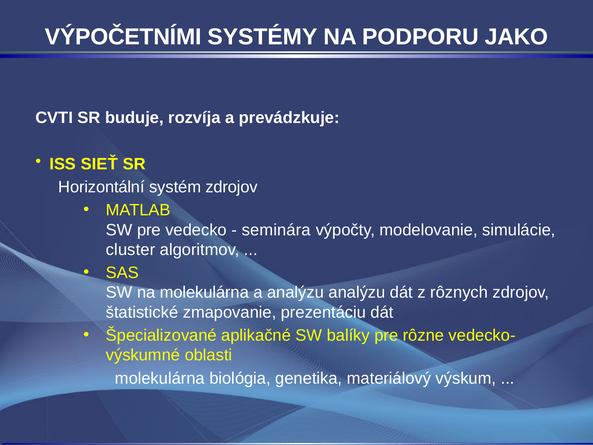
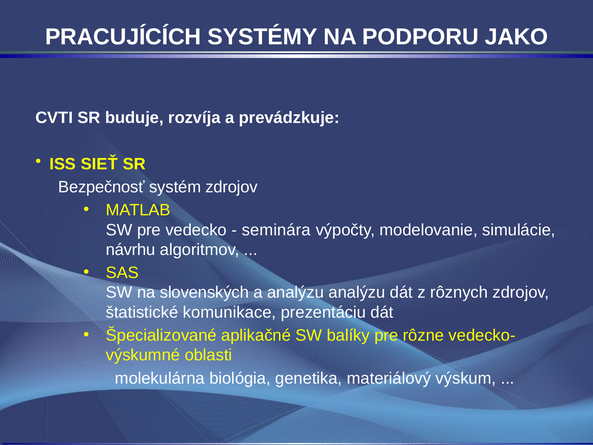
VÝPOČETNÍMI: VÝPOČETNÍMI -> PRACUJÍCÍCH
Horizontální: Horizontální -> Bezpečnosť
cluster: cluster -> návrhu
na molekulárna: molekulárna -> slovenských
zmapovanie: zmapovanie -> komunikace
